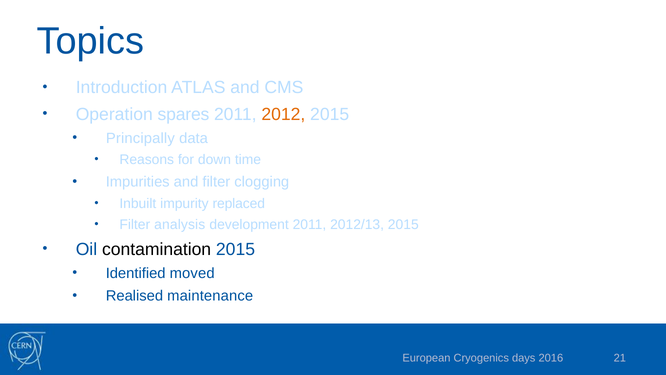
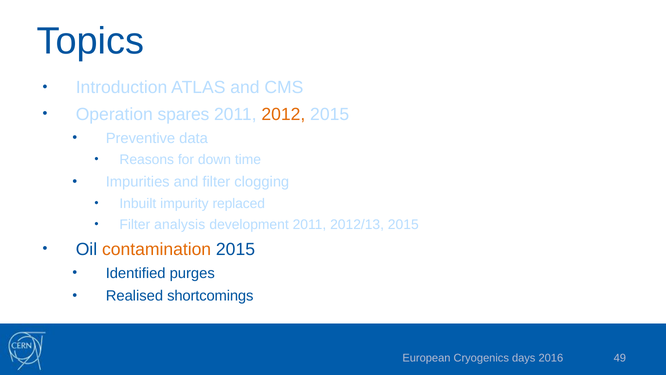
Principally: Principally -> Preventive
contamination colour: black -> orange
moved: moved -> purges
maintenance: maintenance -> shortcomings
21: 21 -> 49
